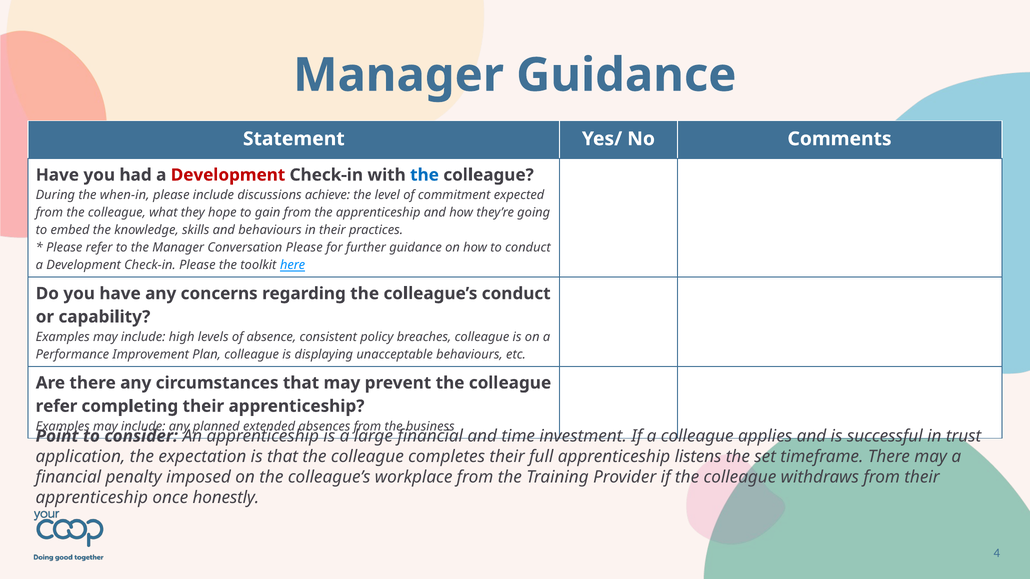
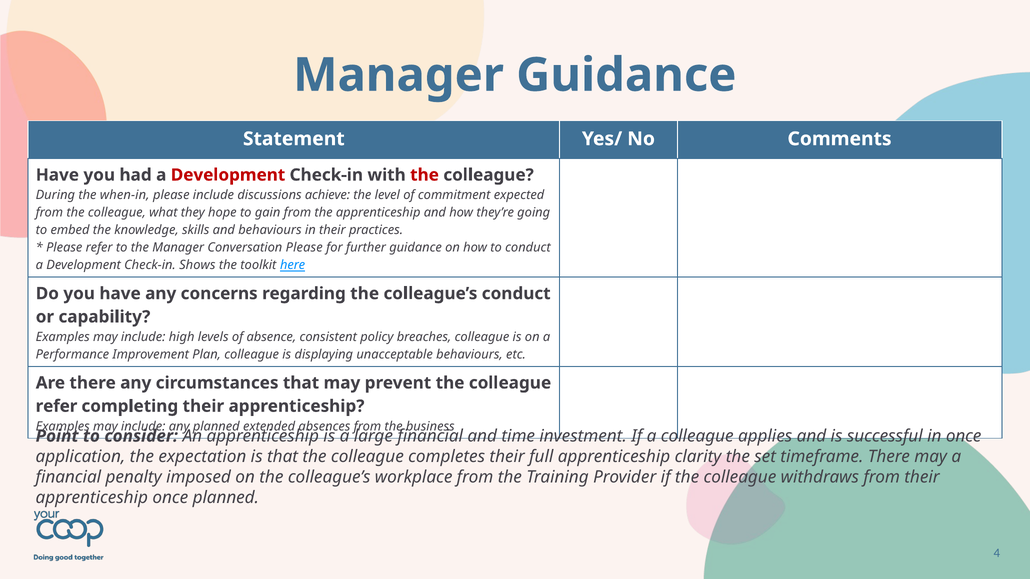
the at (425, 175) colour: blue -> red
Check-in Please: Please -> Shows
in trust: trust -> once
listens: listens -> clarity
once honestly: honestly -> planned
